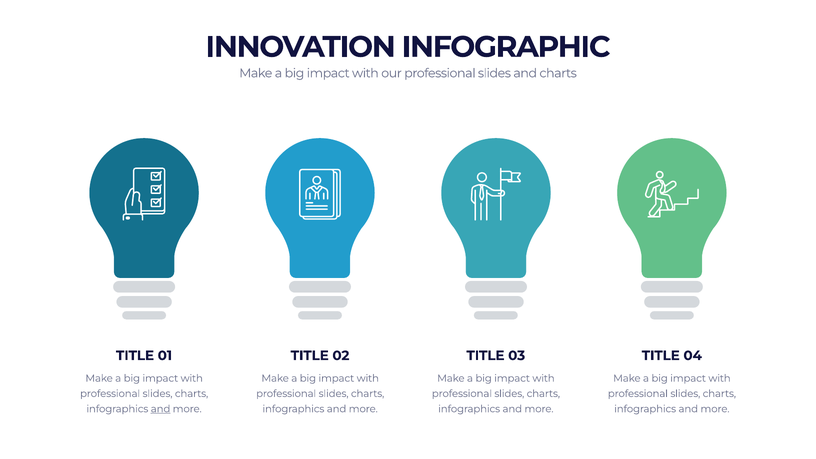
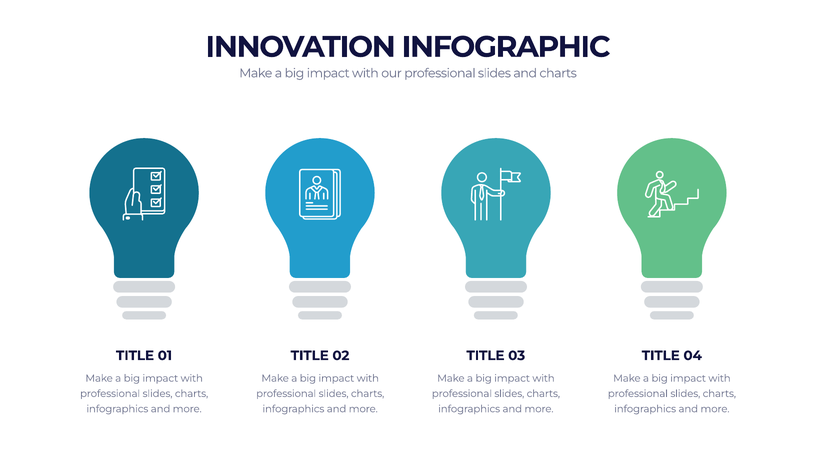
and at (161, 409) underline: present -> none
